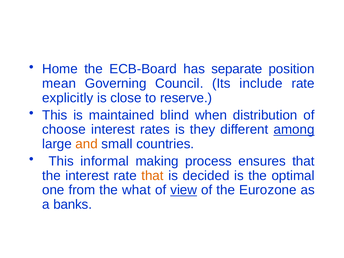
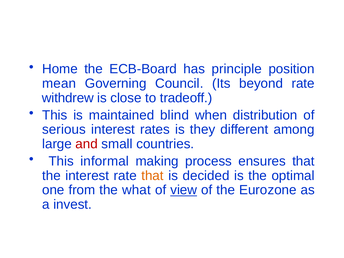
separate: separate -> principle
include: include -> beyond
explicitly: explicitly -> withdrew
reserve: reserve -> tradeoff
choose: choose -> serious
among underline: present -> none
and colour: orange -> red
banks: banks -> invest
